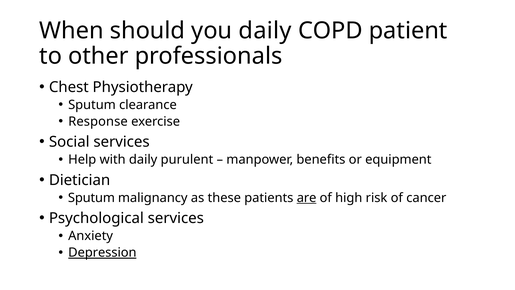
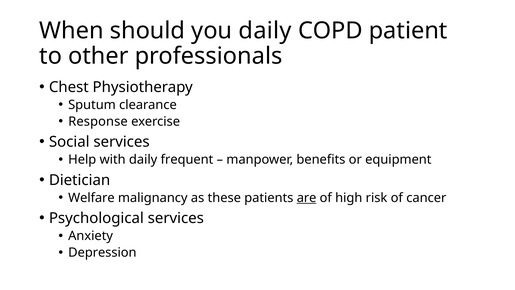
purulent: purulent -> frequent
Sputum at (91, 198): Sputum -> Welfare
Depression underline: present -> none
